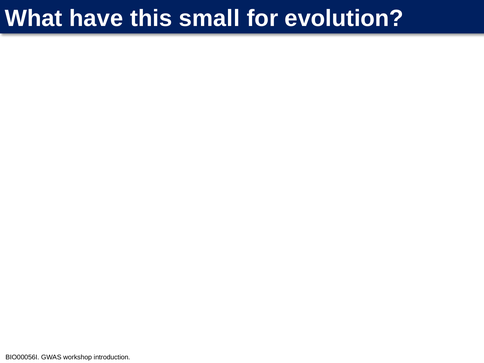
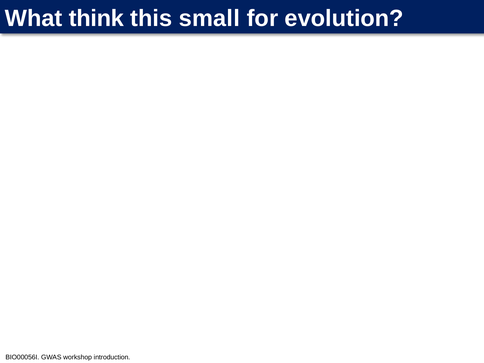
have: have -> think
